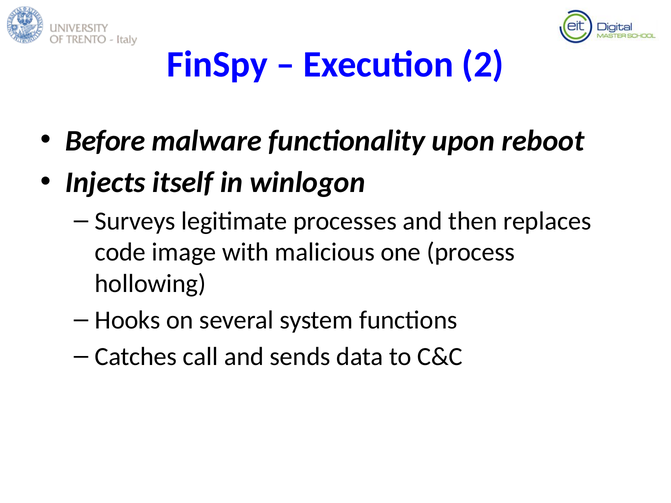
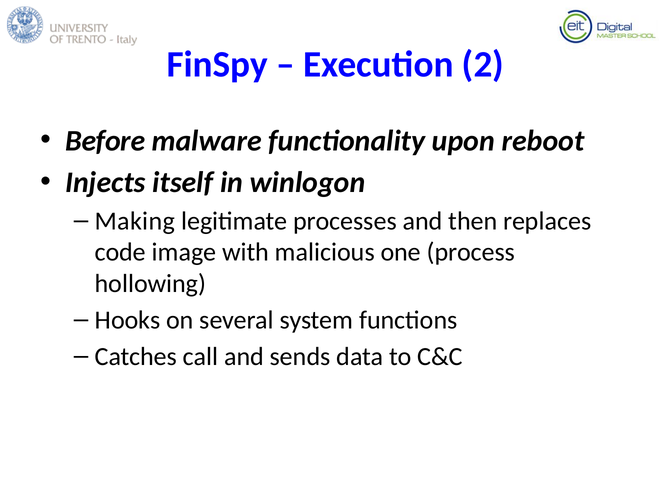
Surveys: Surveys -> Making
